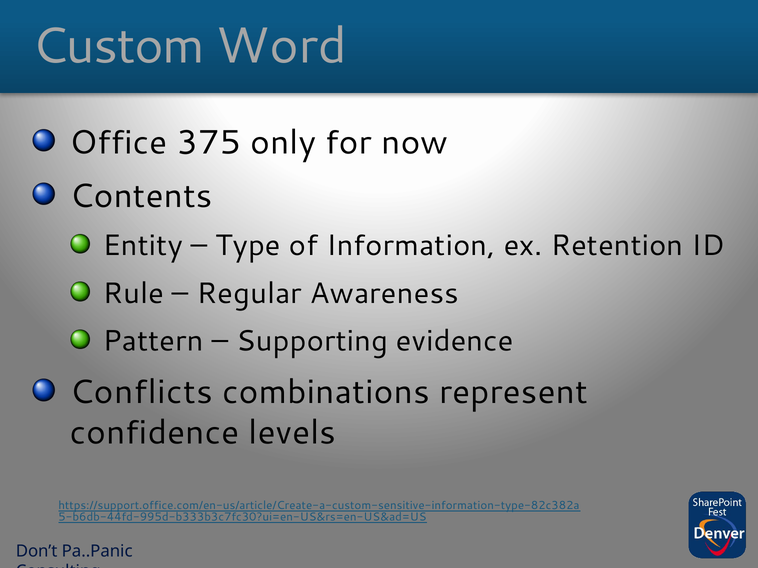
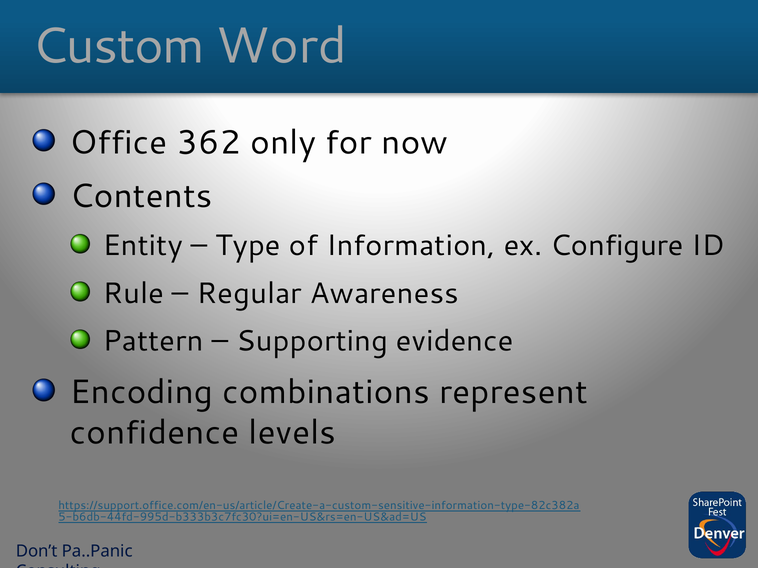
375: 375 -> 362
Retention: Retention -> Configure
Conflicts: Conflicts -> Encoding
